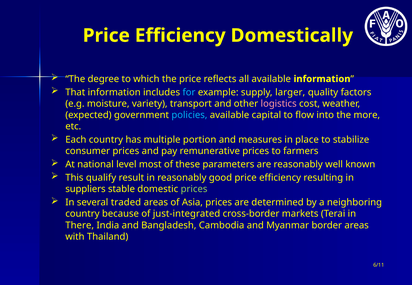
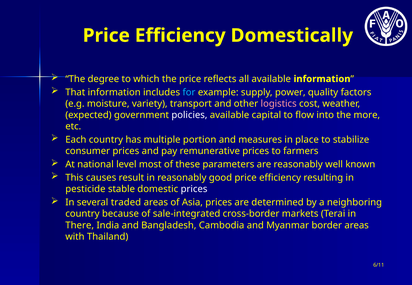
larger: larger -> power
policies colour: light blue -> white
qualify: qualify -> causes
suppliers: suppliers -> pesticide
prices at (194, 189) colour: light green -> white
just-integrated: just-integrated -> sale-integrated
